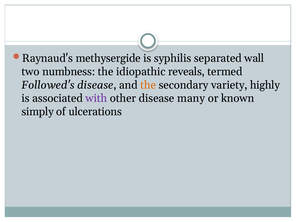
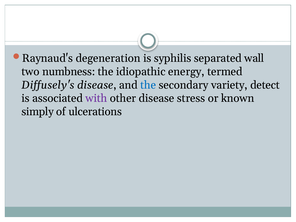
methysergide: methysergide -> degeneration
reveals: reveals -> energy
Followed's: Followed's -> Diffusely's
the at (148, 85) colour: orange -> blue
highly: highly -> detect
many: many -> stress
